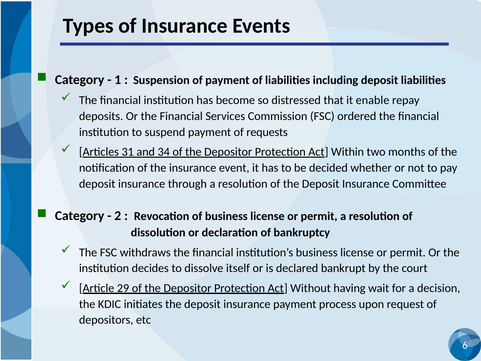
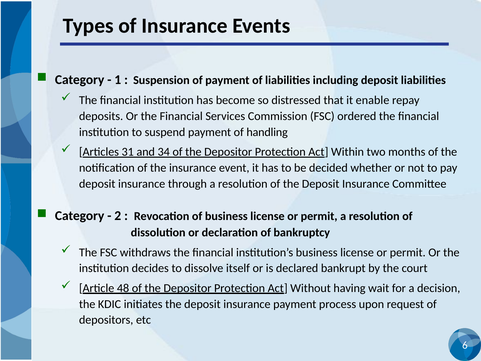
requests: requests -> handling
29: 29 -> 48
